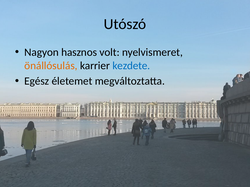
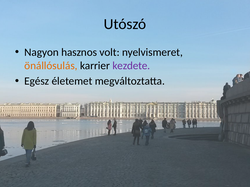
kezdete colour: blue -> purple
